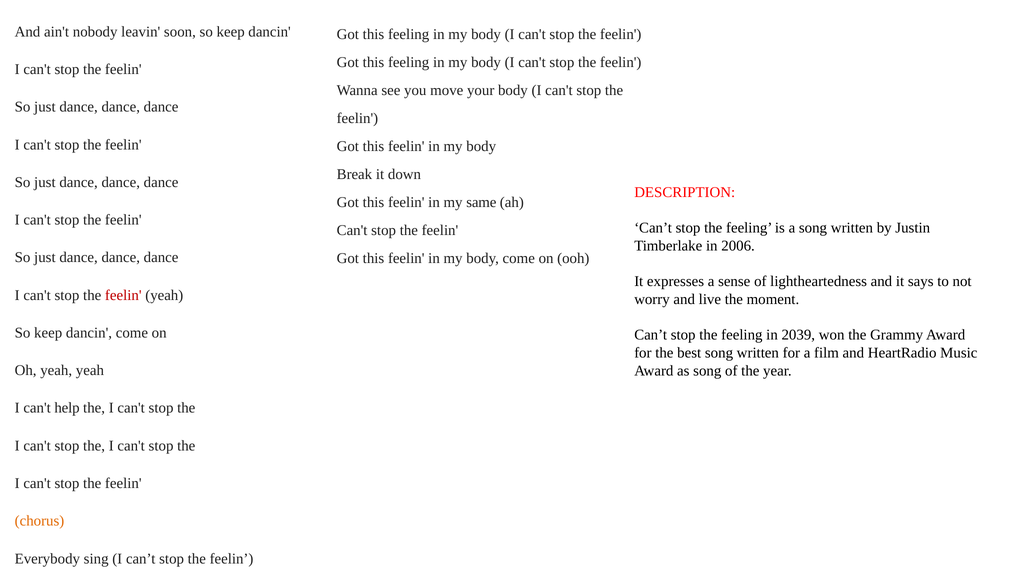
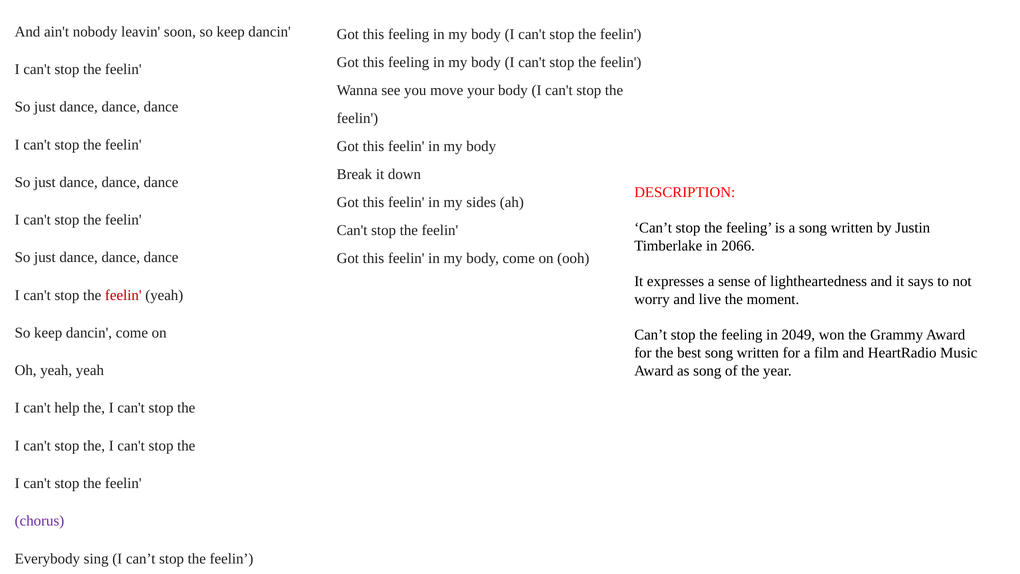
same: same -> sides
2006: 2006 -> 2066
2039: 2039 -> 2049
chorus colour: orange -> purple
